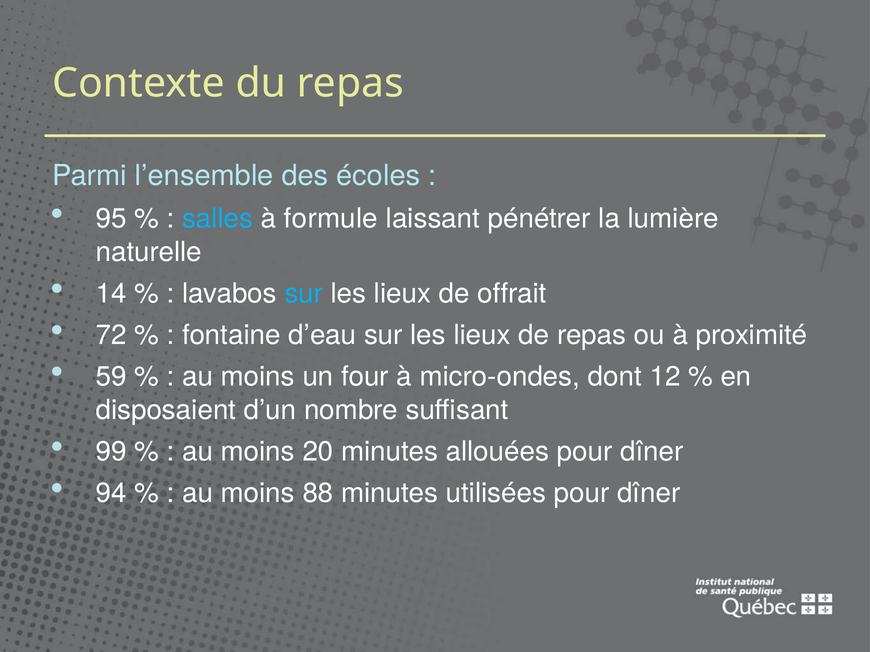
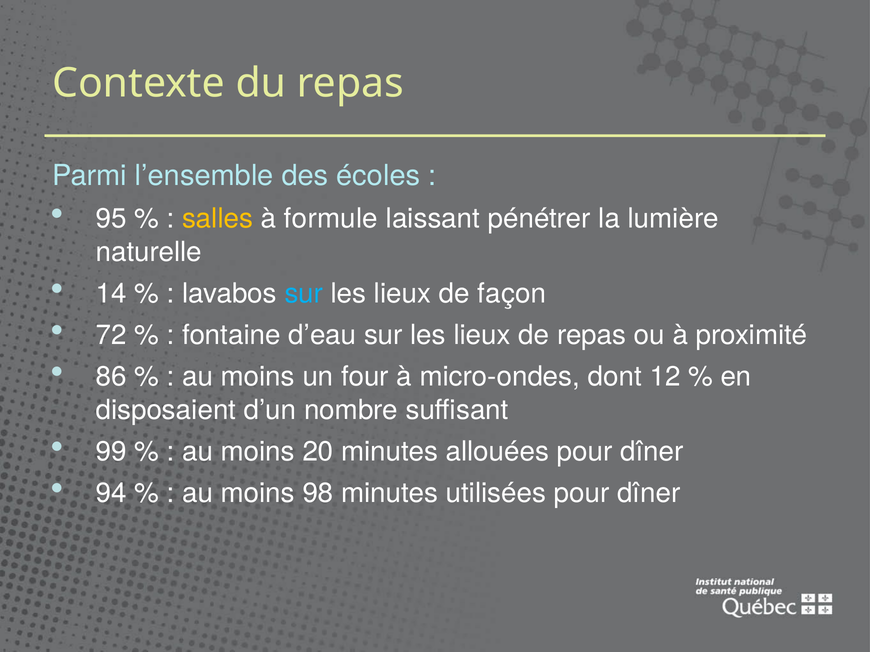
salles colour: light blue -> yellow
offrait: offrait -> façon
59: 59 -> 86
88: 88 -> 98
